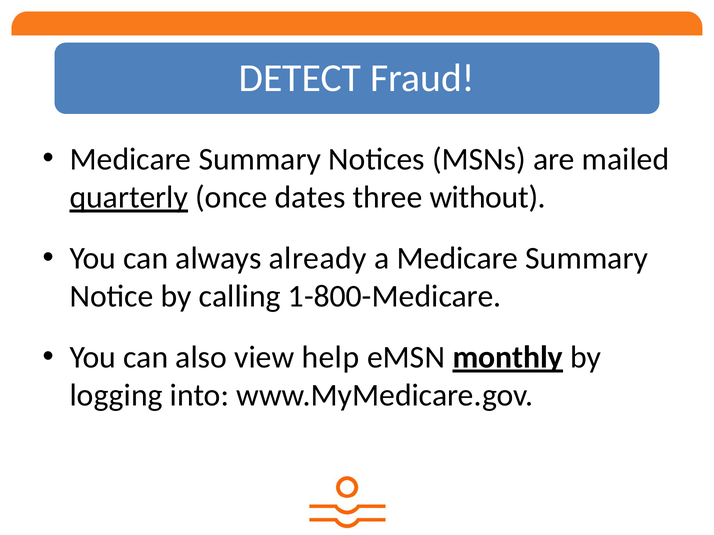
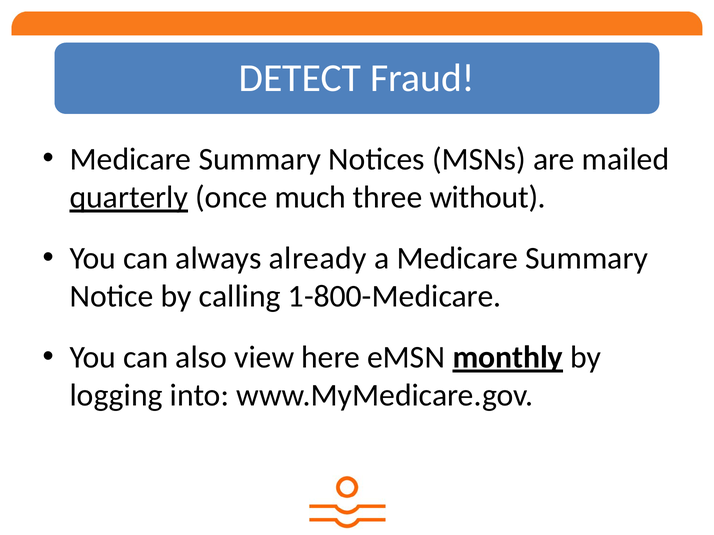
dates: dates -> much
help: help -> here
